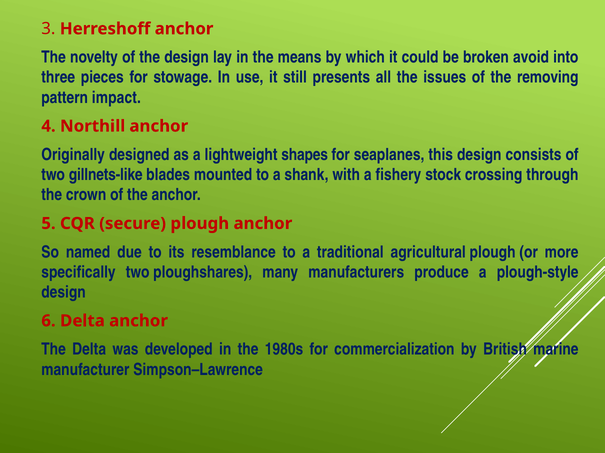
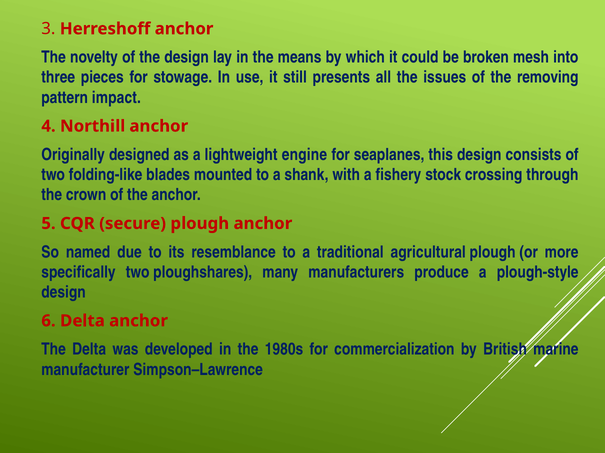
avoid: avoid -> mesh
shapes: shapes -> engine
gillnets-like: gillnets-like -> folding-like
